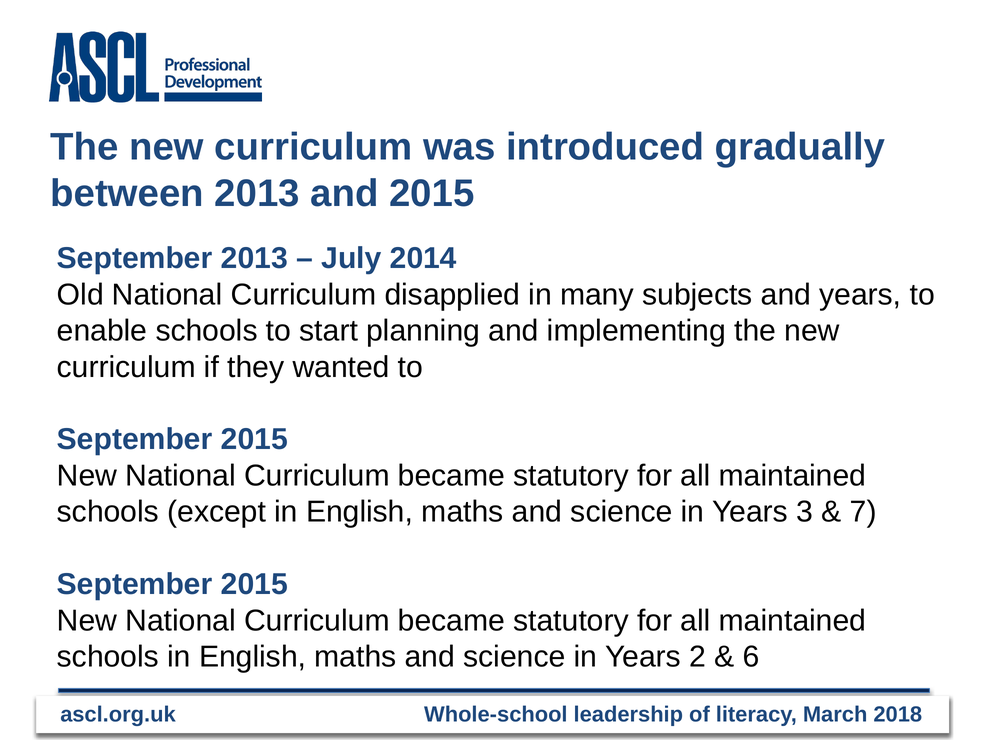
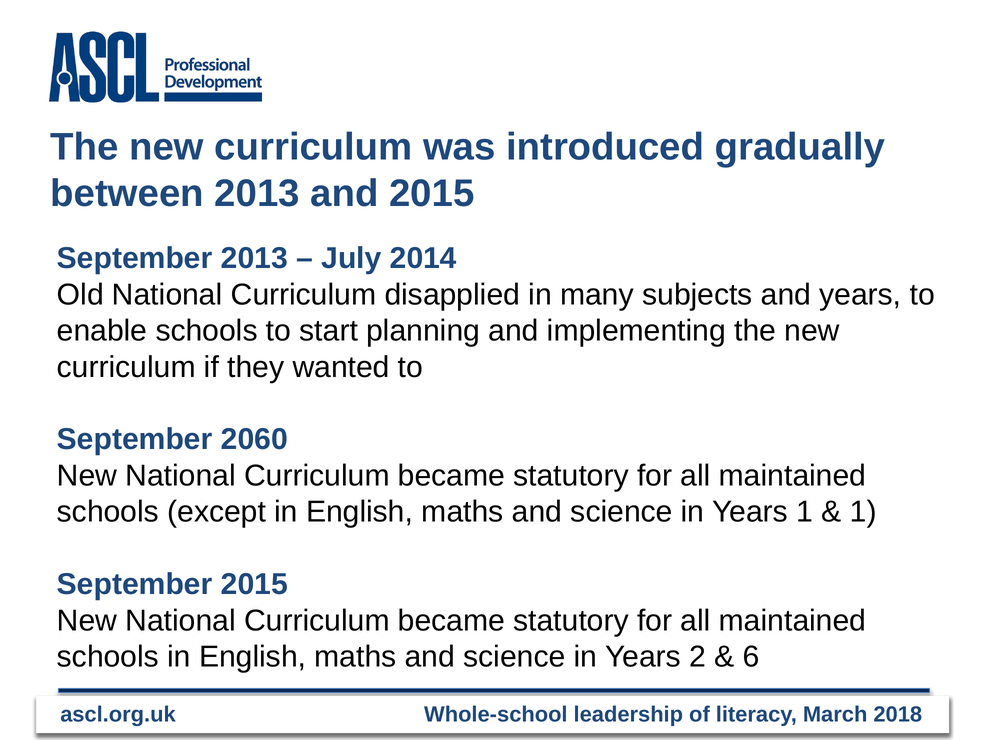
2015 at (254, 440): 2015 -> 2060
Years 3: 3 -> 1
7 at (863, 512): 7 -> 1
